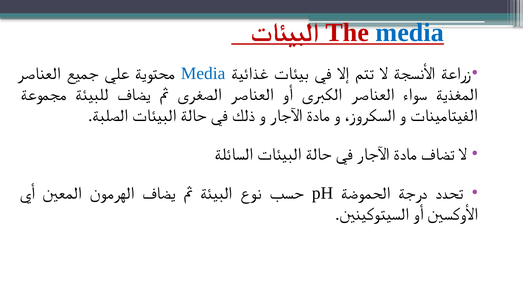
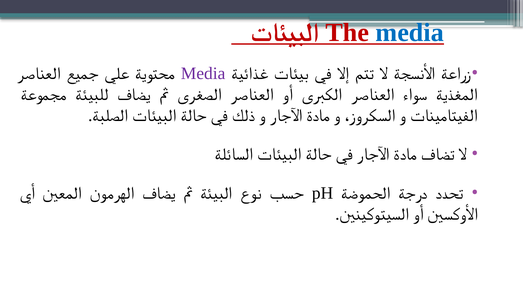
Media at (203, 74) colour: blue -> purple
